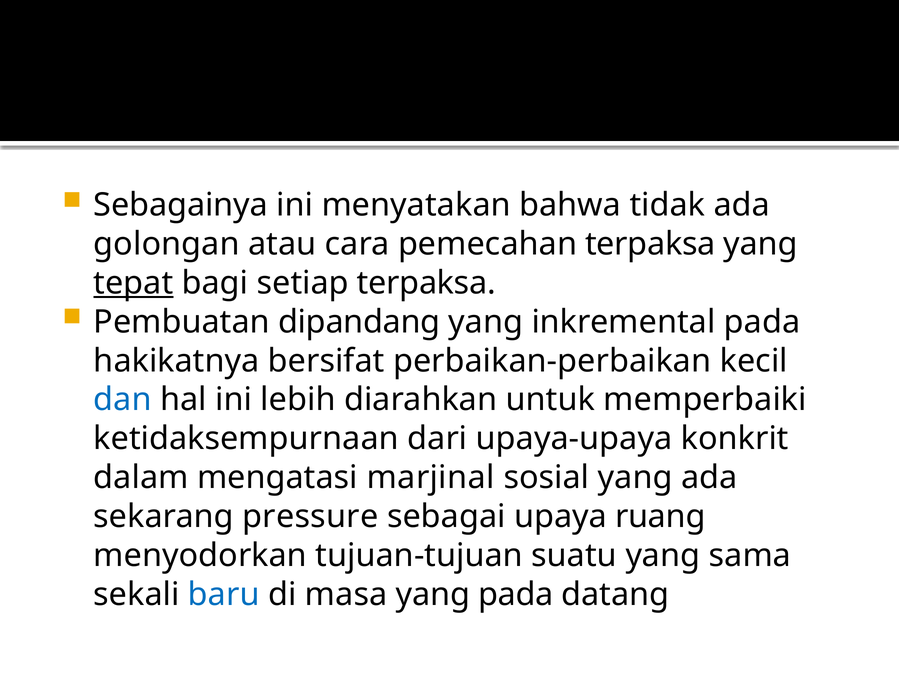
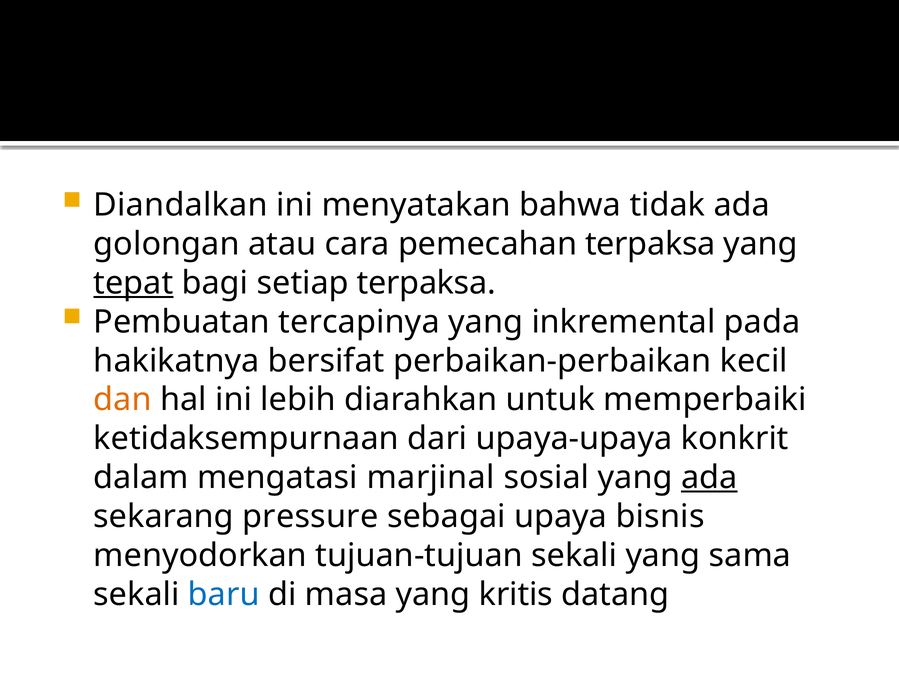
Sebagainya: Sebagainya -> Diandalkan
dipandang: dipandang -> tercapinya
dan colour: blue -> orange
ada at (709, 478) underline: none -> present
ruang: ruang -> bisnis
tujuan-tujuan suatu: suatu -> sekali
yang pada: pada -> kritis
